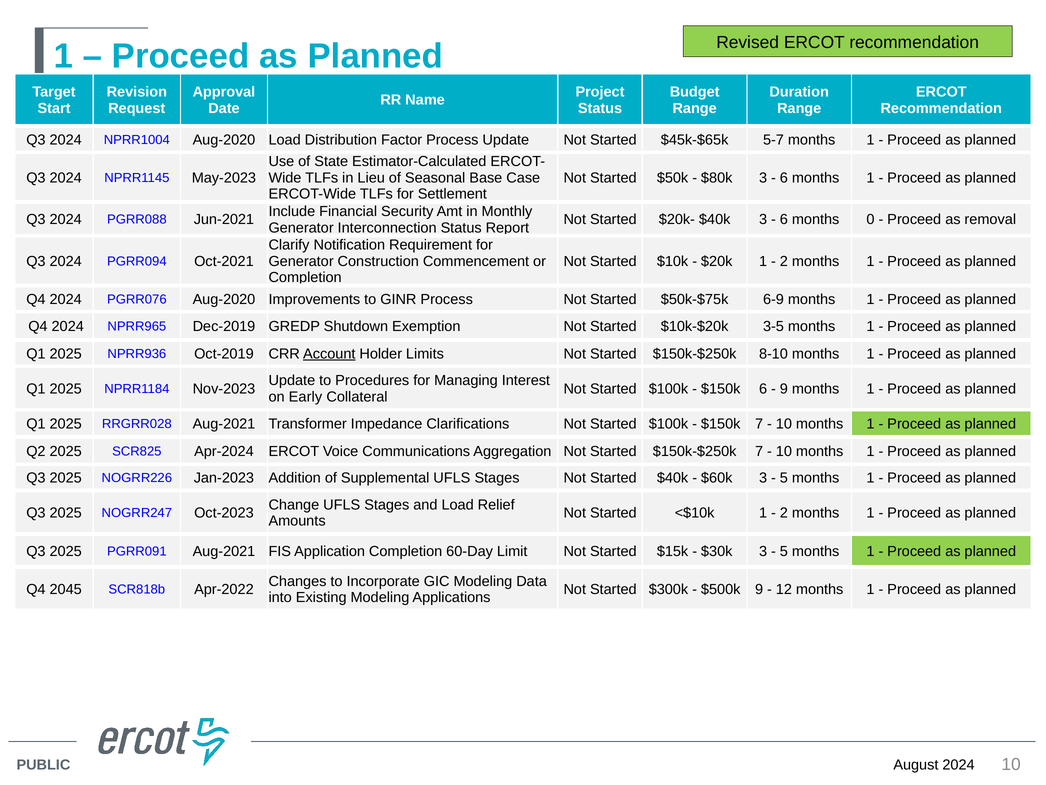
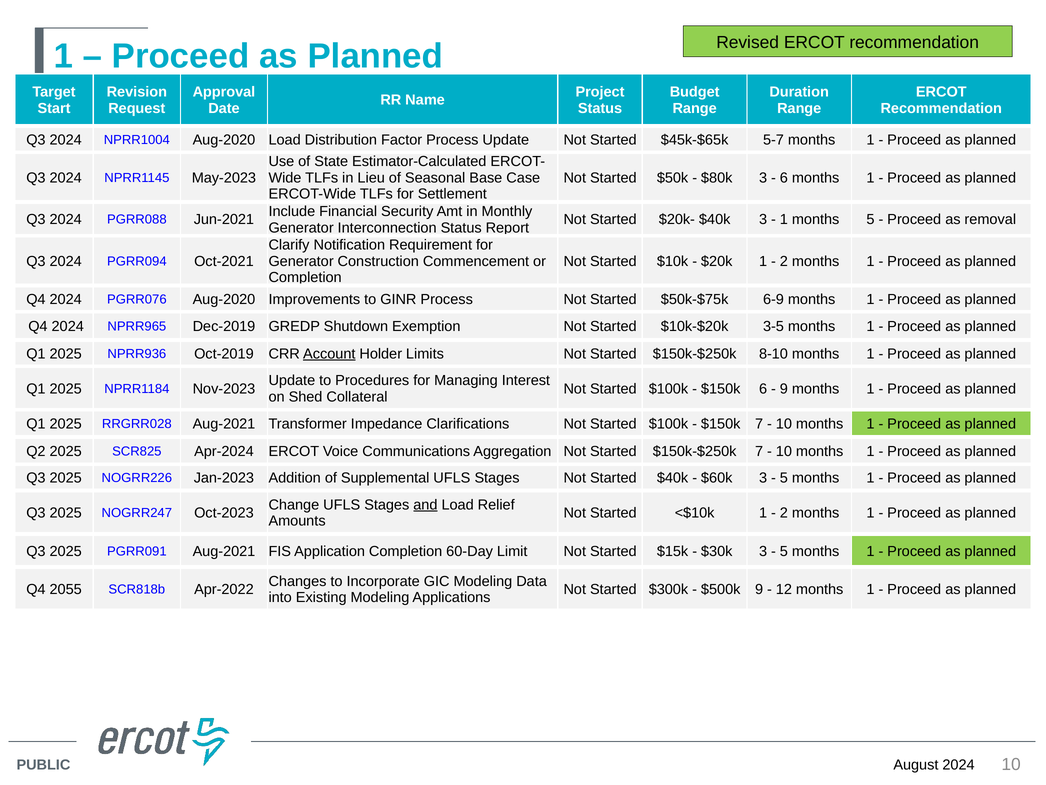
6 at (784, 219): 6 -> 1
months 0: 0 -> 5
Early: Early -> Shed
and underline: none -> present
2045: 2045 -> 2055
